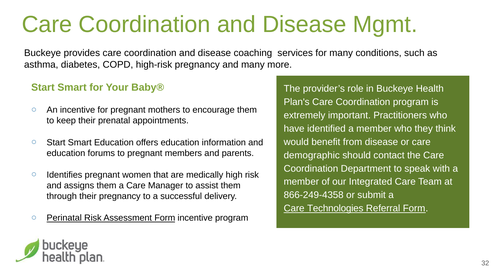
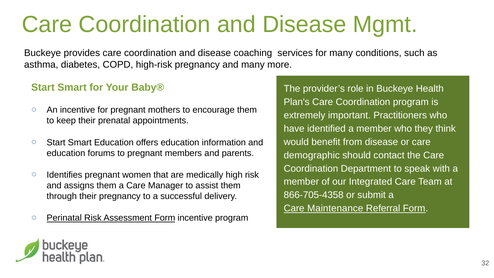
866-249-4358: 866-249-4358 -> 866-705-4358
Technologies: Technologies -> Maintenance
